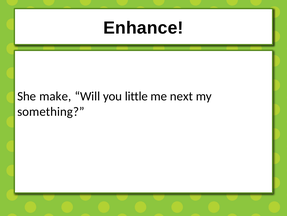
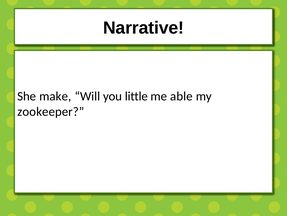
Enhance: Enhance -> Narrative
next: next -> able
something: something -> zookeeper
